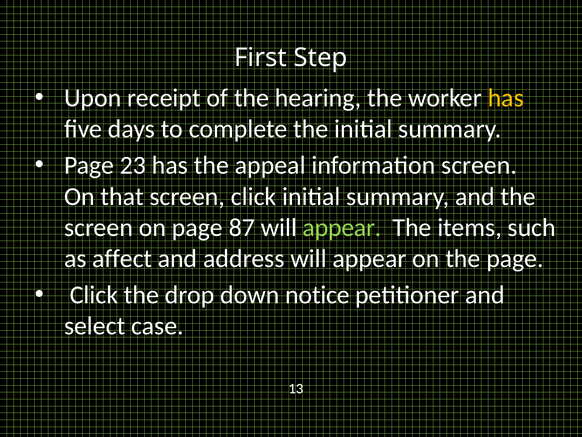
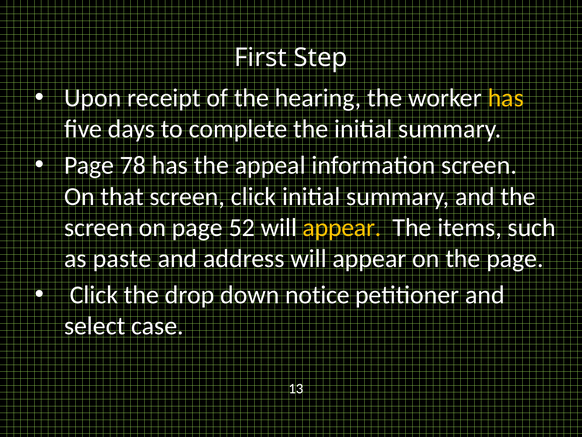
23: 23 -> 78
87: 87 -> 52
appear at (342, 227) colour: light green -> yellow
affect: affect -> paste
